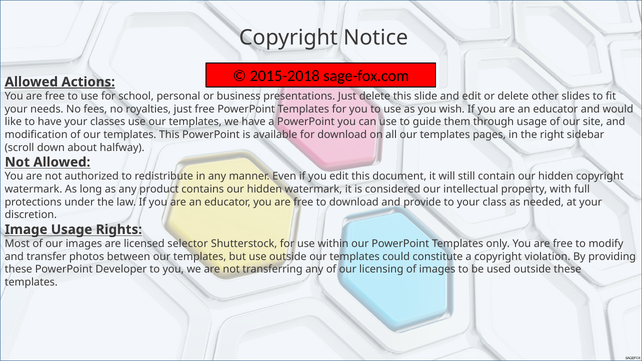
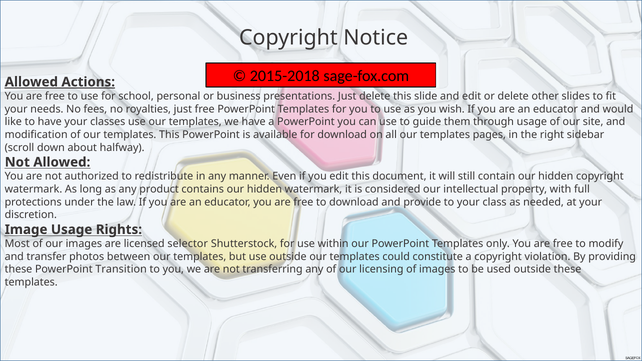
Developer: Developer -> Transition
